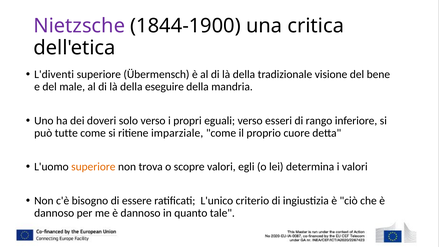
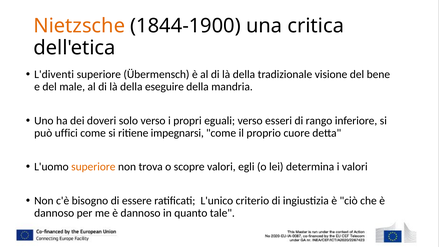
Nietzsche colour: purple -> orange
tutte: tutte -> uffici
imparziale: imparziale -> impegnarsi
